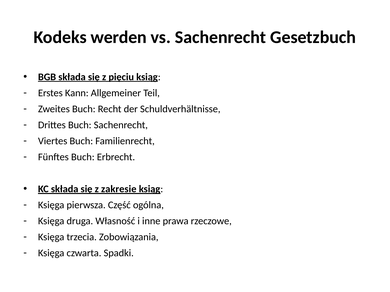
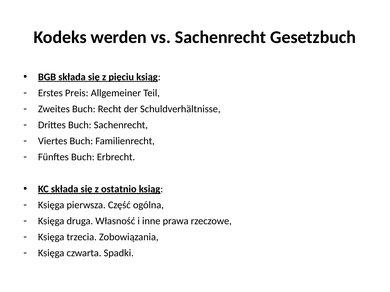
Kann: Kann -> Preis
zakresie: zakresie -> ostatnio
